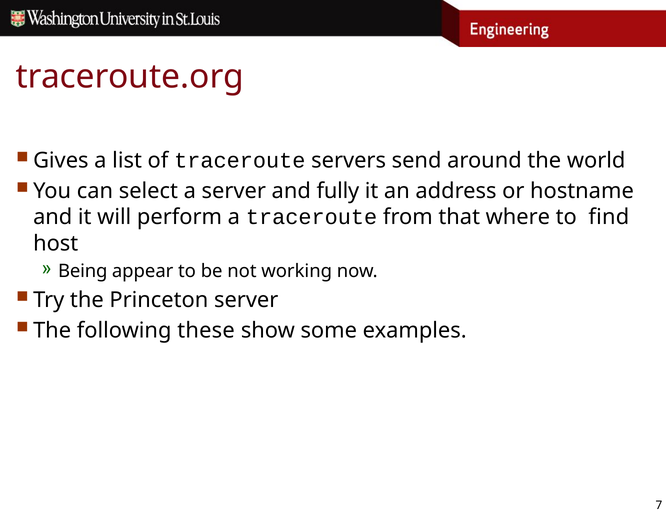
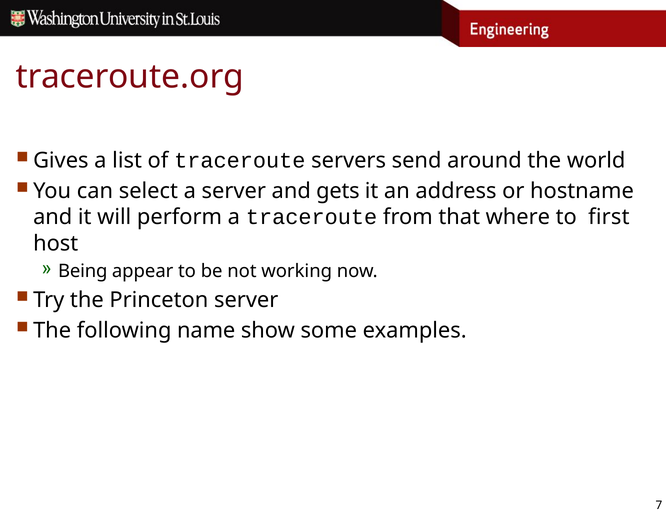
fully: fully -> gets
find: find -> first
these: these -> name
